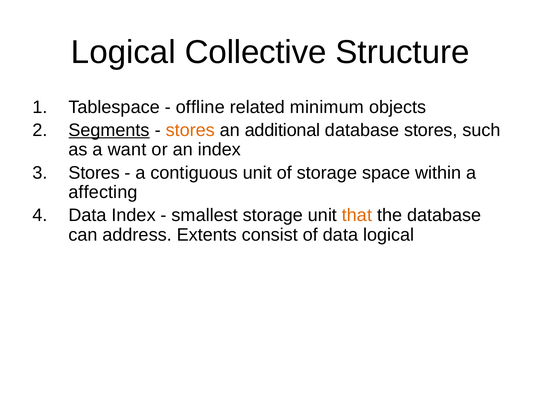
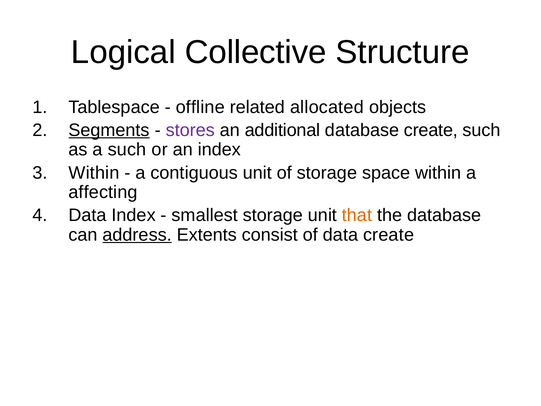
minimum: minimum -> allocated
stores at (190, 130) colour: orange -> purple
database stores: stores -> create
a want: want -> such
Stores at (94, 173): Stores -> Within
address underline: none -> present
data logical: logical -> create
